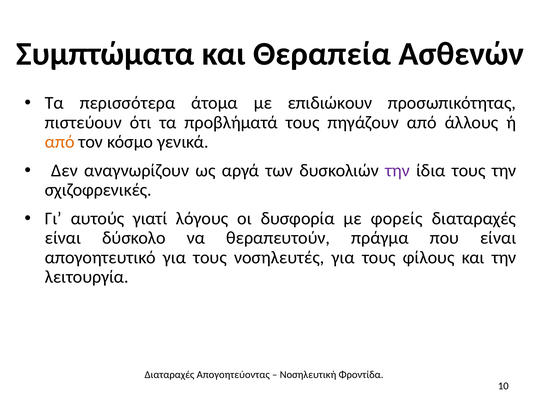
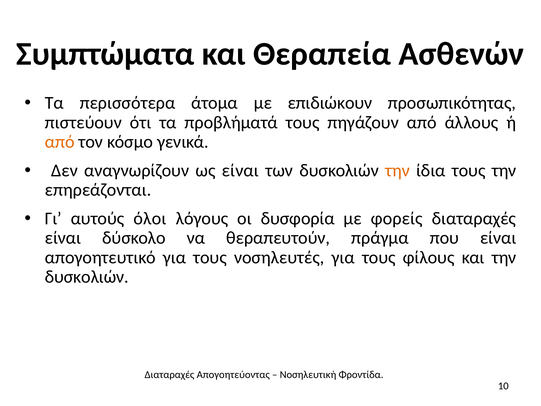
ως αργά: αργά -> είναι
την at (398, 170) colour: purple -> orange
σχιζοφρενικές: σχιζοφρενικές -> επηρεάζονται
γιατί: γιατί -> όλοι
λειτουργία at (87, 277): λειτουργία -> δυσκολιών
